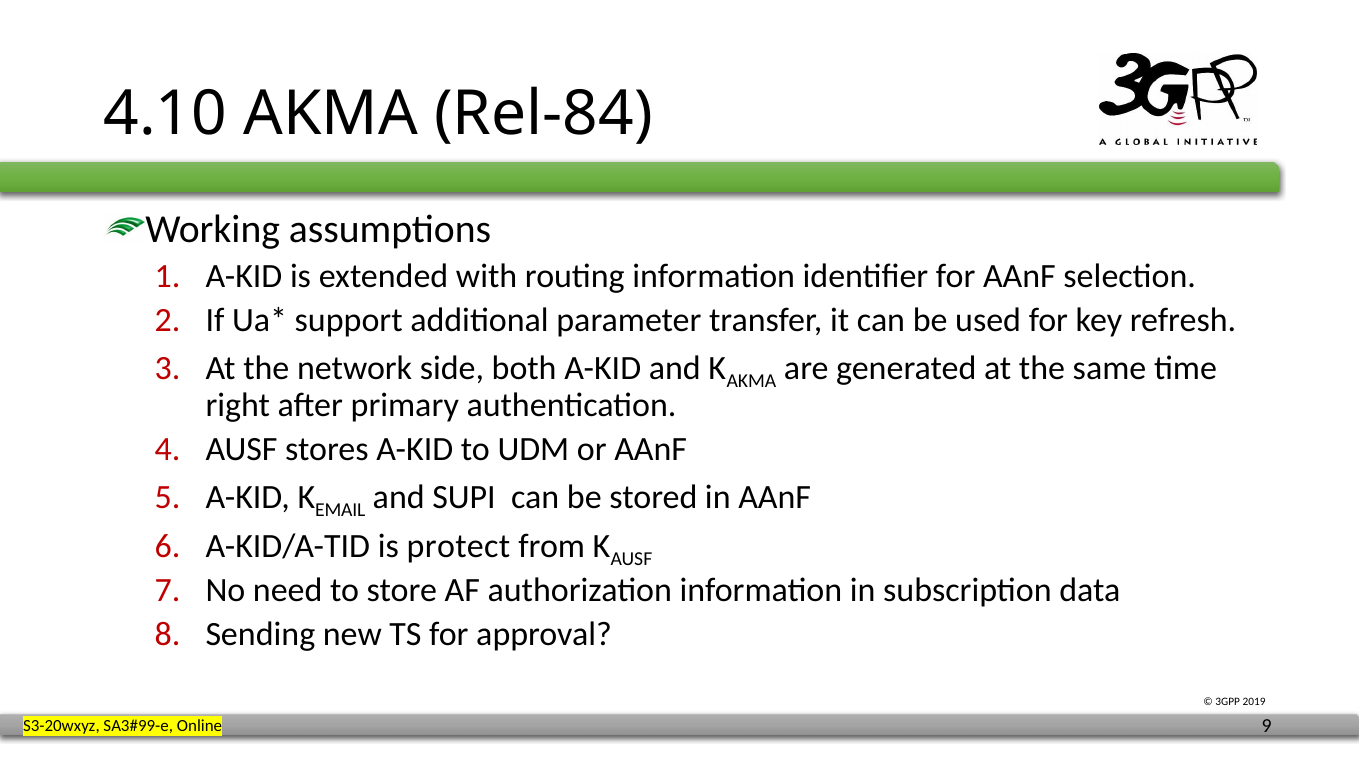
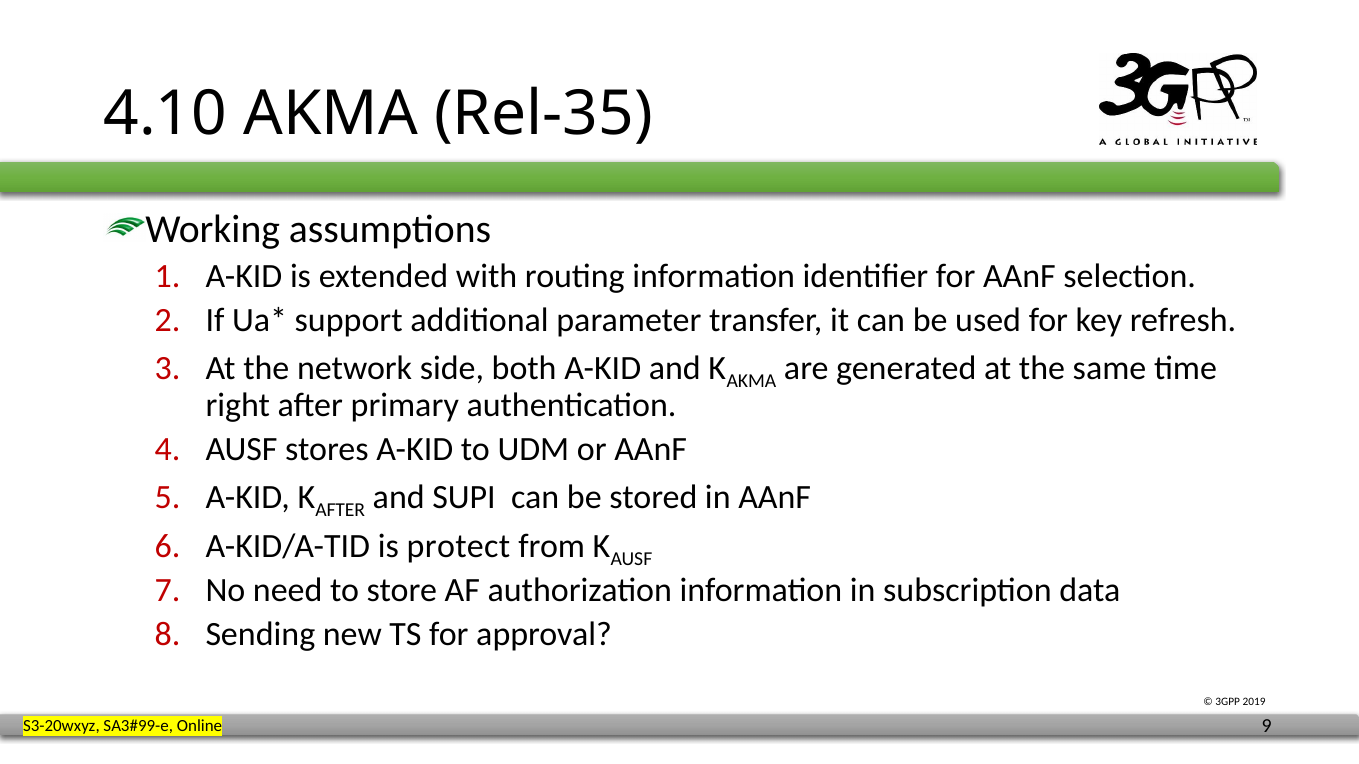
Rel-84: Rel-84 -> Rel-35
EMAIL at (340, 511): EMAIL -> AFTER
